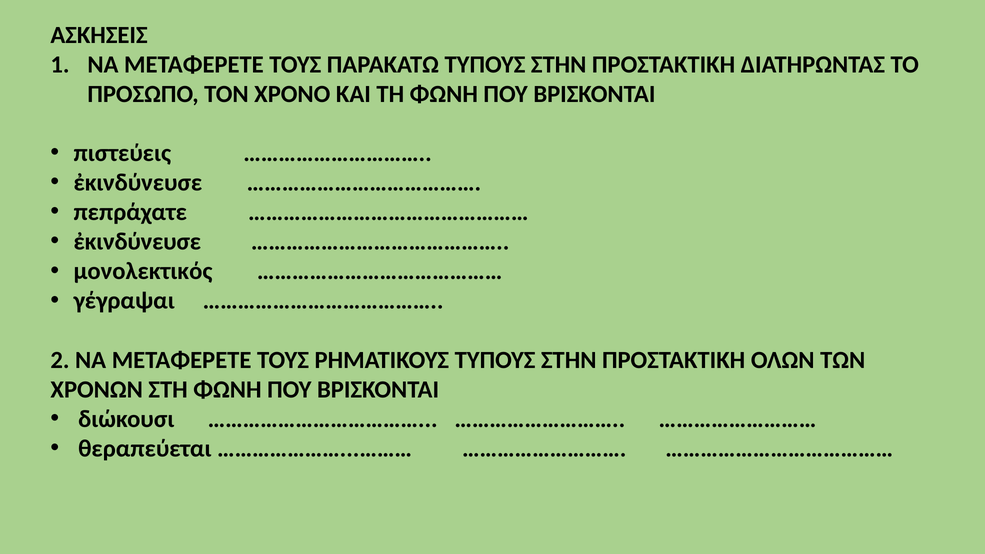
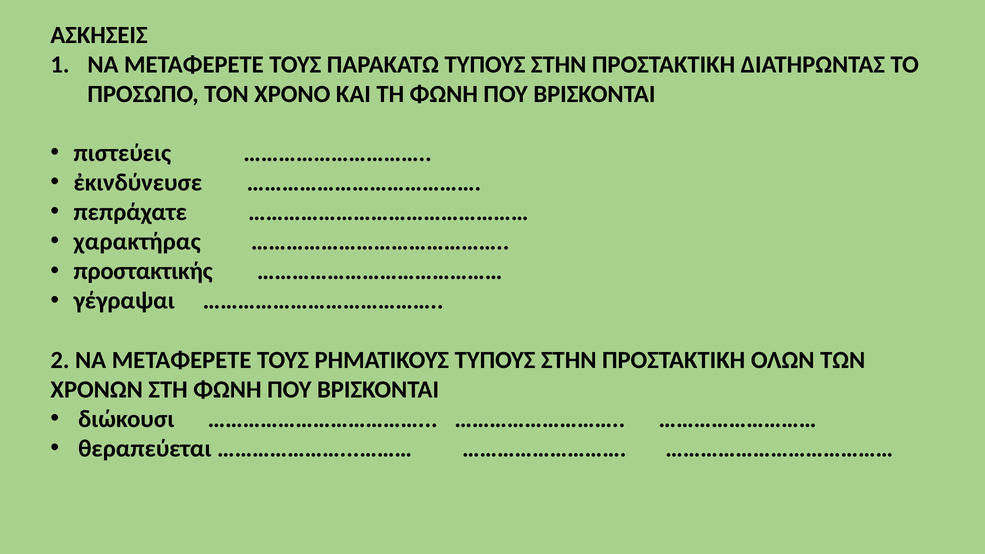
ἐκινδύνευσε at (137, 242): ἐκινδύνευσε -> χαρακτήρας
μονολεκτικός: μονολεκτικός -> προστακτικής
